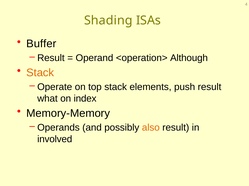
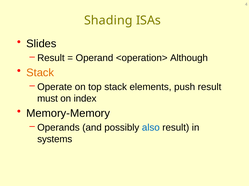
Buffer: Buffer -> Slides
what: what -> must
also colour: orange -> blue
involved: involved -> systems
